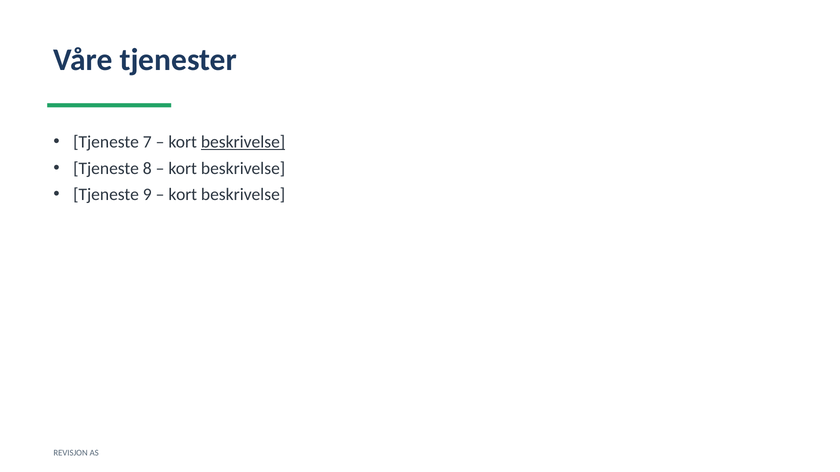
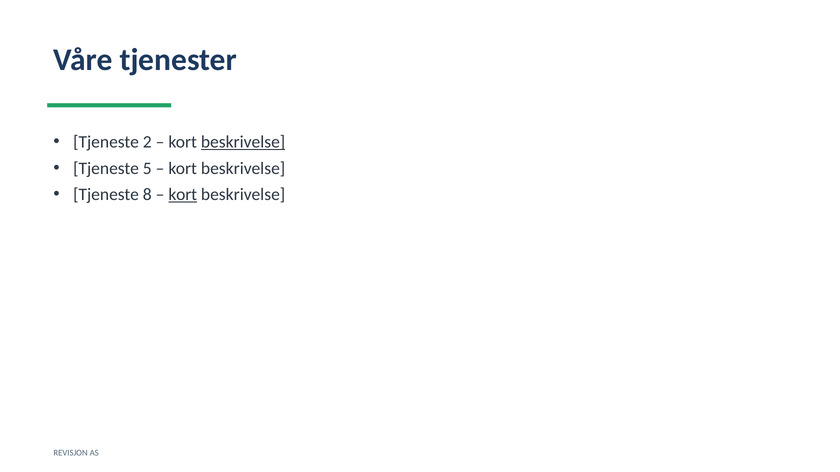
7: 7 -> 2
8: 8 -> 5
9: 9 -> 8
kort at (183, 195) underline: none -> present
